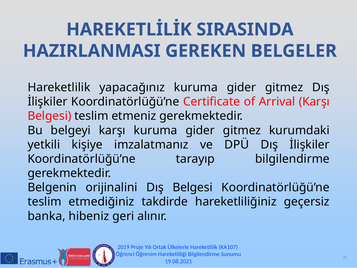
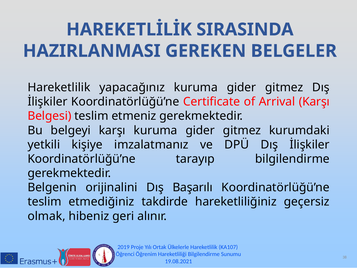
Dış Belgesi: Belgesi -> Başarılı
banka: banka -> olmak
